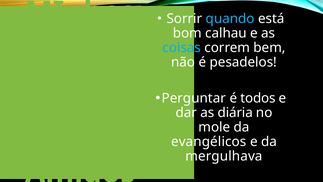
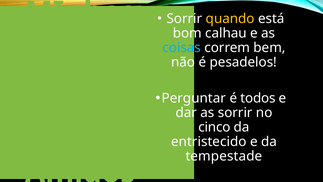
quando colour: light blue -> yellow
as diária: diária -> sorrir
mole: mole -> cinco
evangélicos: evangélicos -> entristecido
mergulhava: mergulhava -> tempestade
